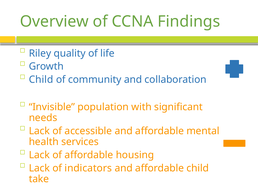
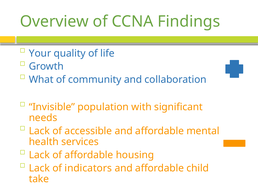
Riley: Riley -> Your
Child at (41, 79): Child -> What
